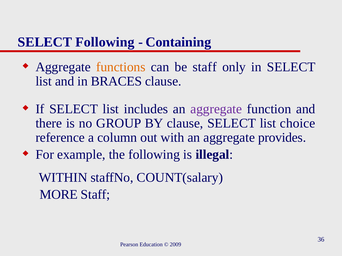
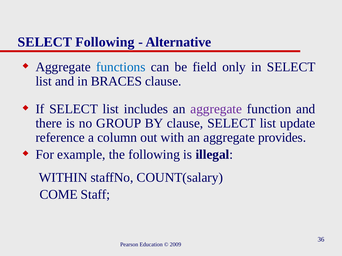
Containing: Containing -> Alternative
functions colour: orange -> blue
be staff: staff -> field
choice: choice -> update
MORE: MORE -> COME
